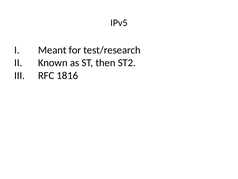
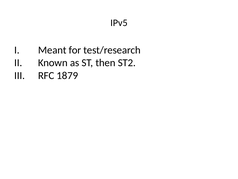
1816: 1816 -> 1879
